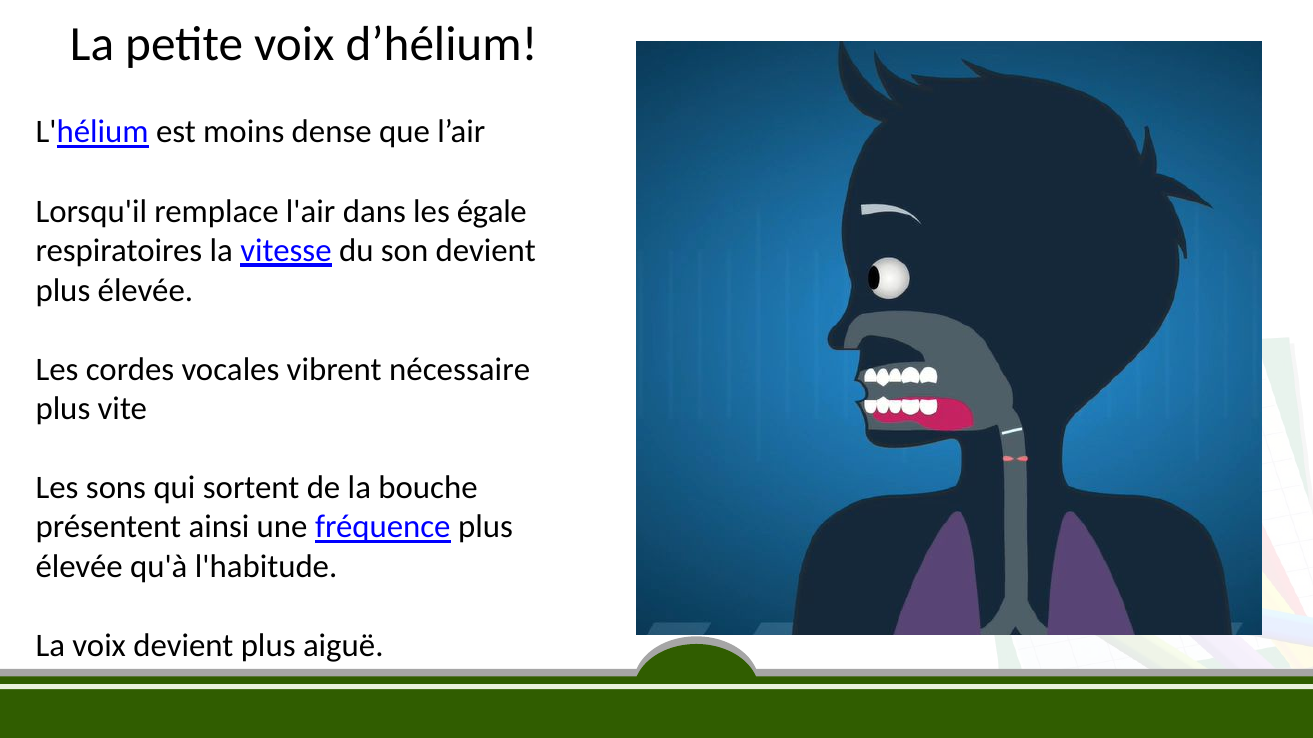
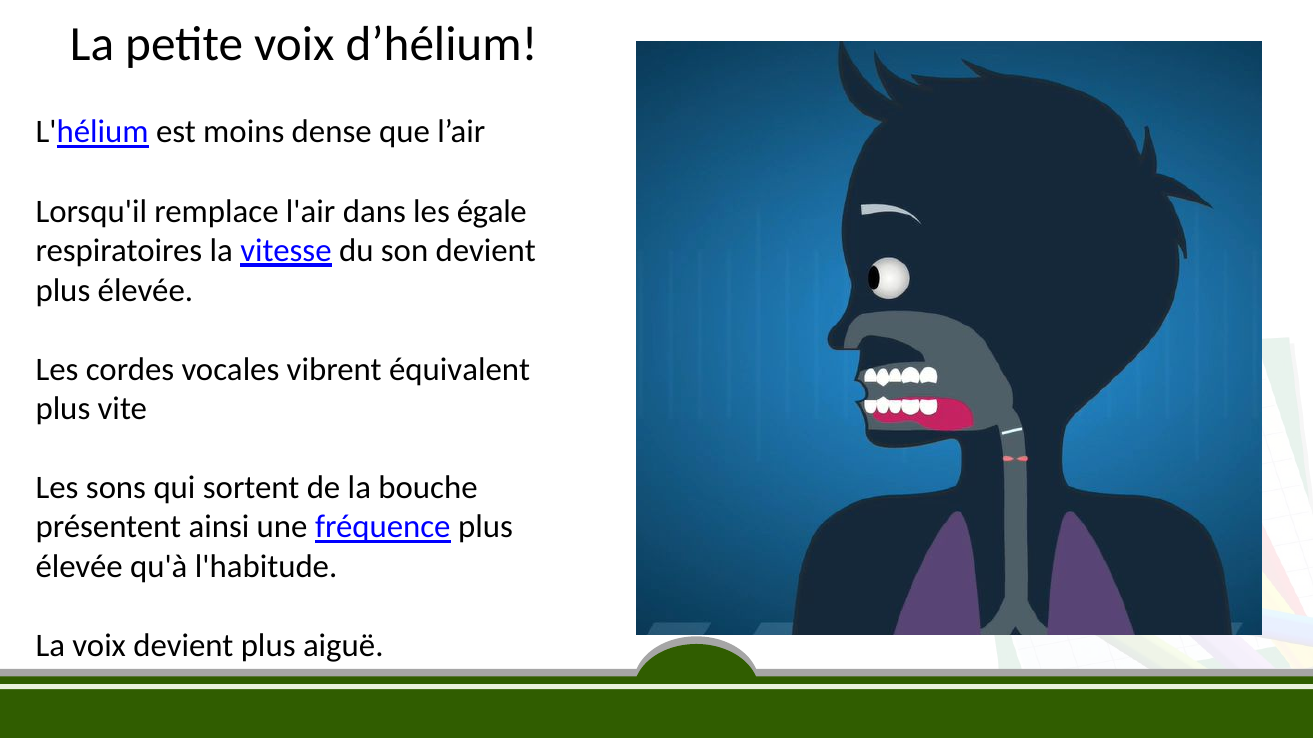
nécessaire: nécessaire -> équivalent
